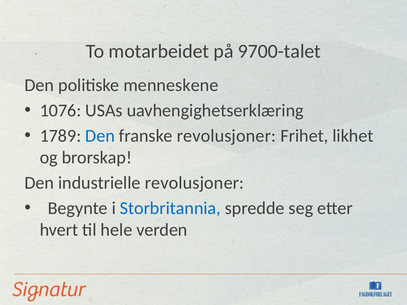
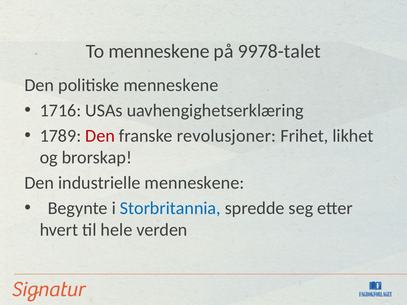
To motarbeidet: motarbeidet -> menneskene
9700-talet: 9700-talet -> 9978-talet
1076: 1076 -> 1716
Den at (100, 136) colour: blue -> red
industrielle revolusjoner: revolusjoner -> menneskene
